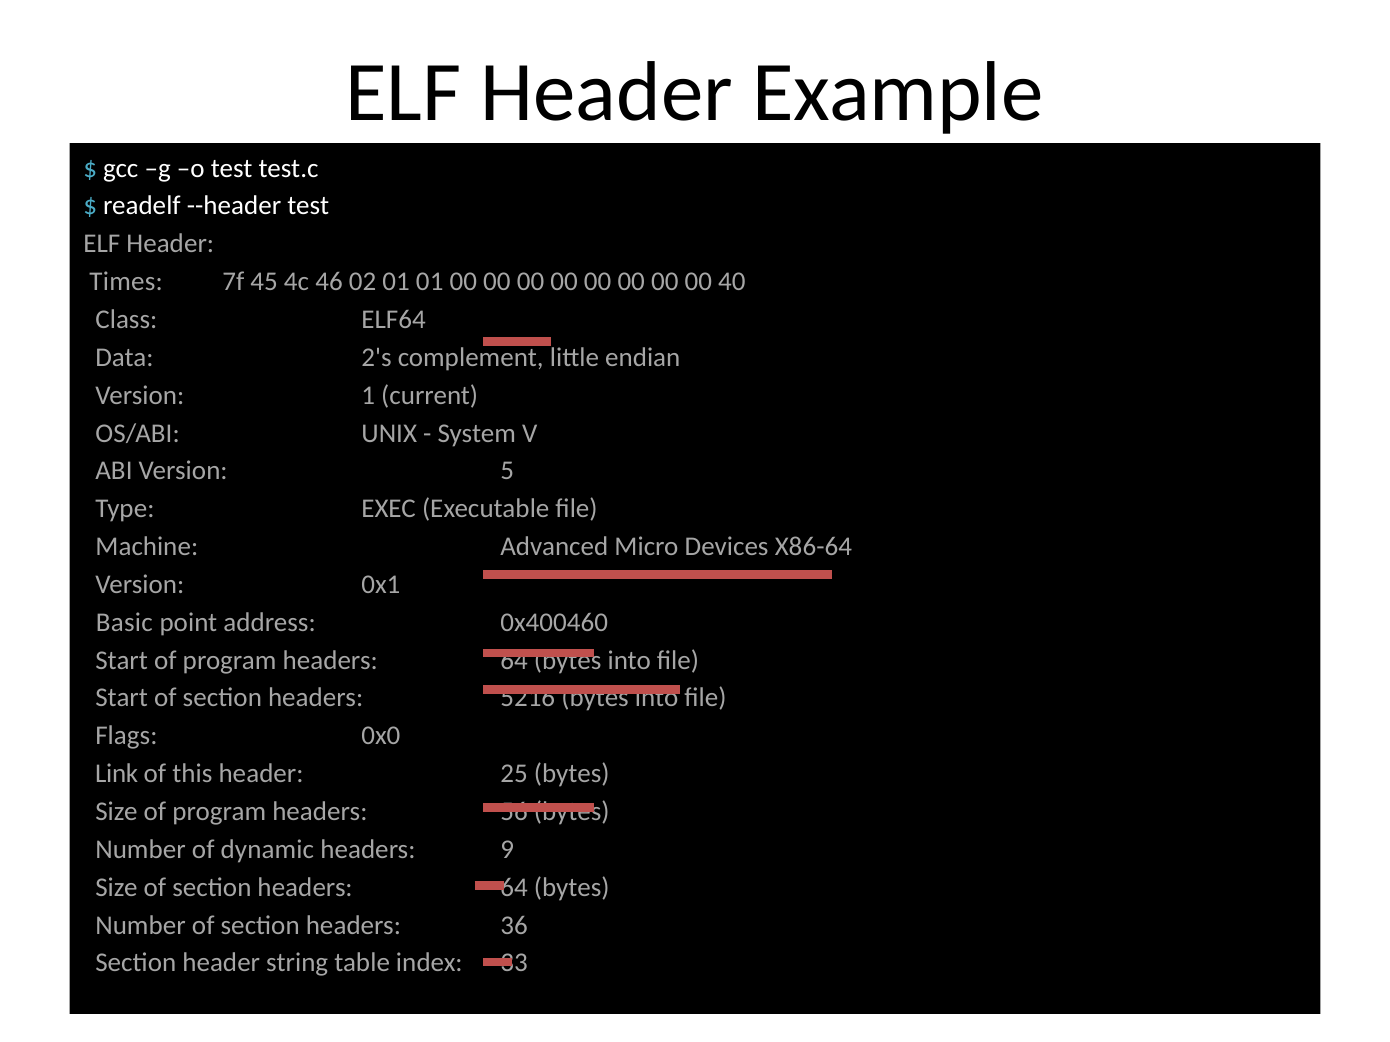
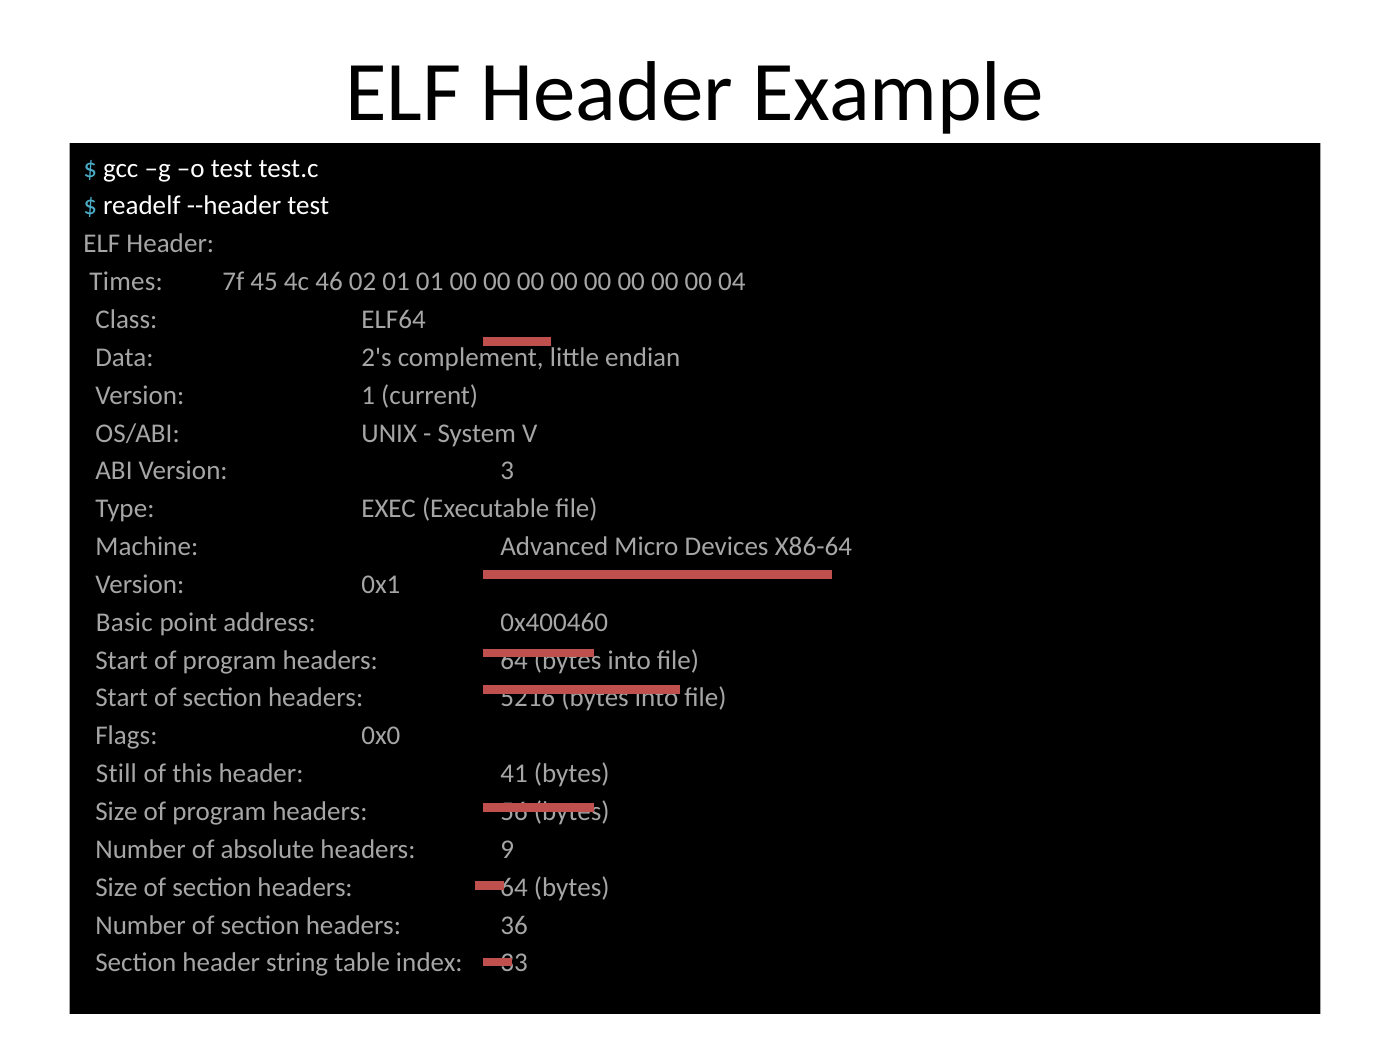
40: 40 -> 04
5: 5 -> 3
Link: Link -> Still
25: 25 -> 41
dynamic: dynamic -> absolute
